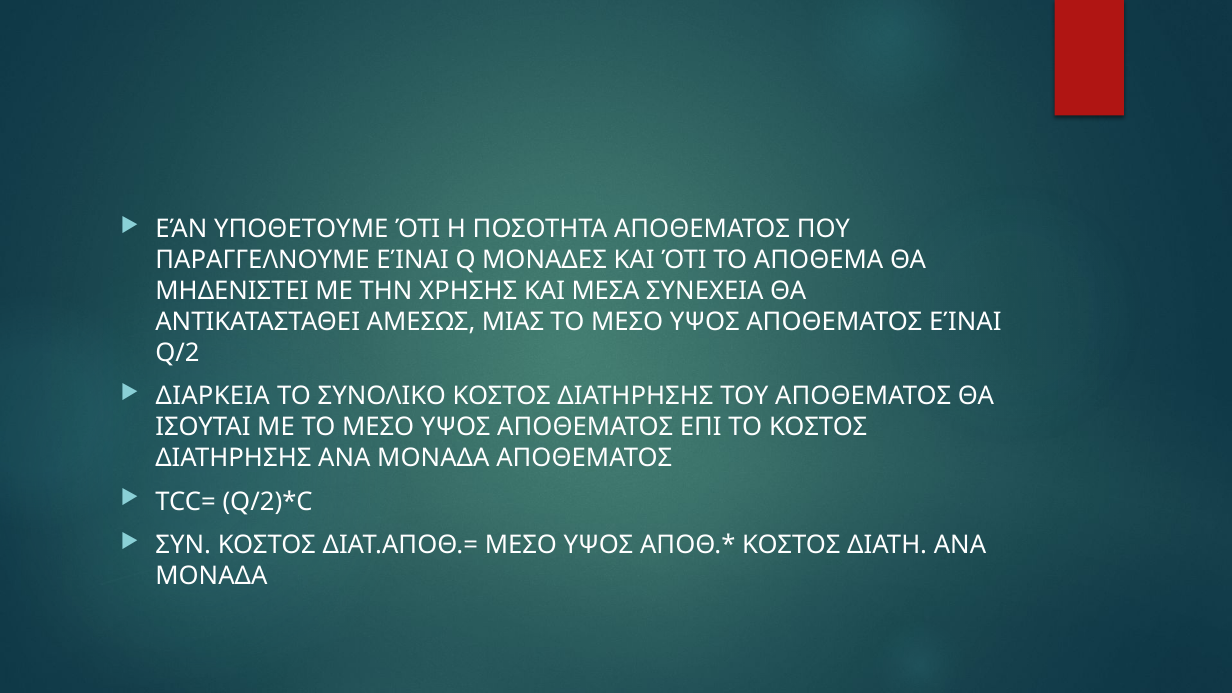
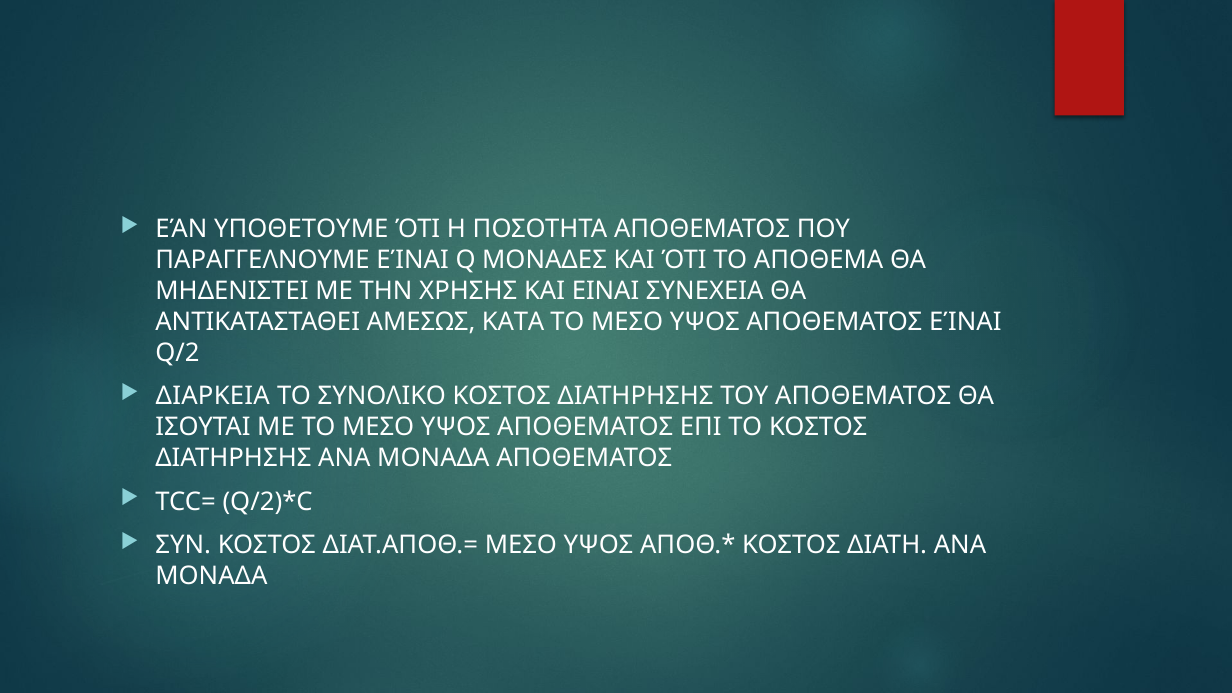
ΜΕΣΑ: ΜΕΣΑ -> EINAI
ΜΙΑΣ: ΜΙΑΣ -> ΚΑΤΑ
